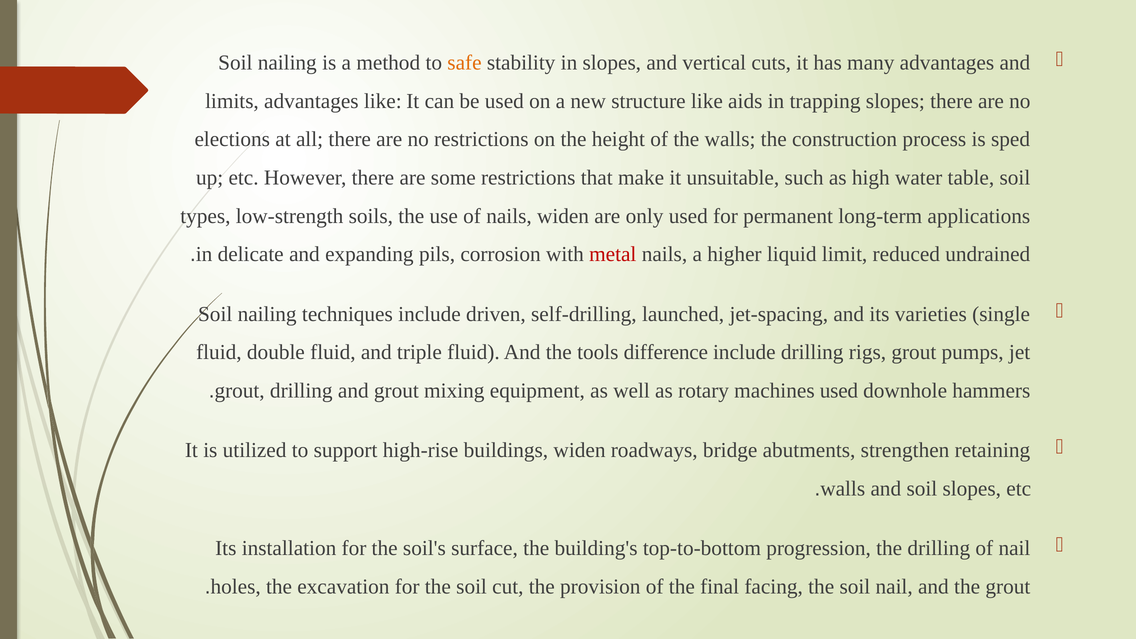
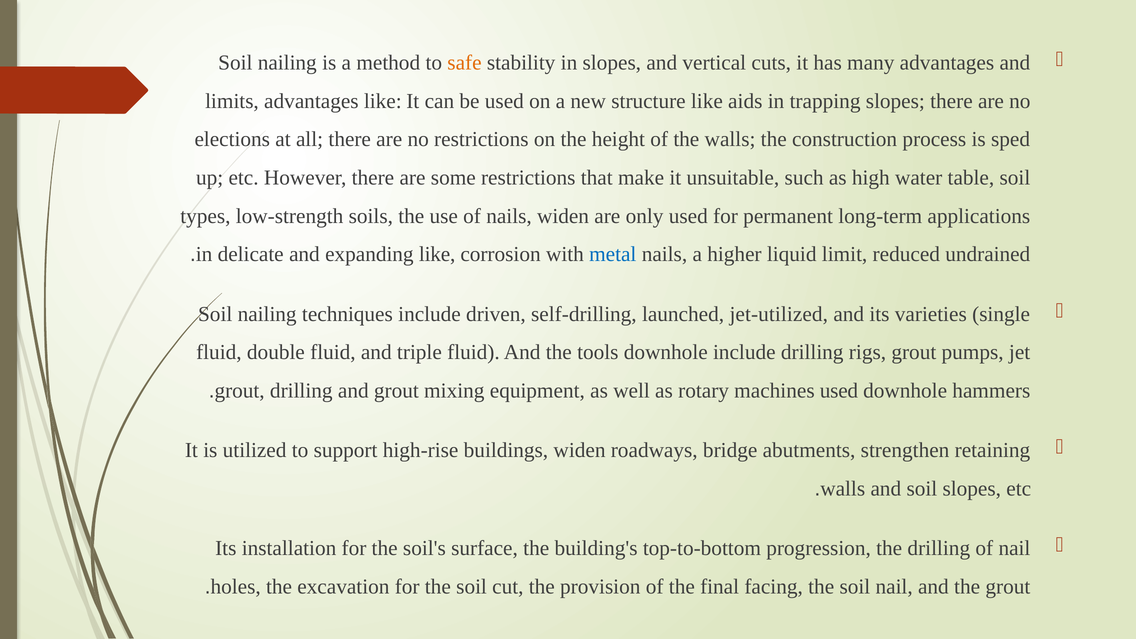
expanding pils: pils -> like
metal colour: red -> blue
jet-spacing: jet-spacing -> jet-utilized
tools difference: difference -> downhole
